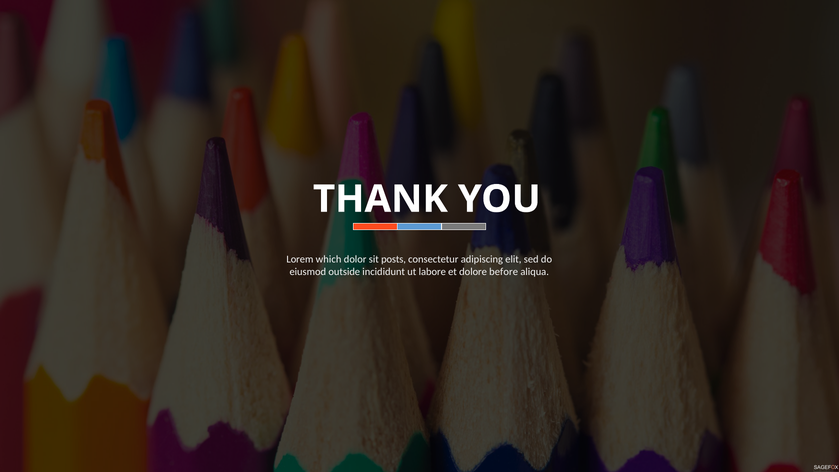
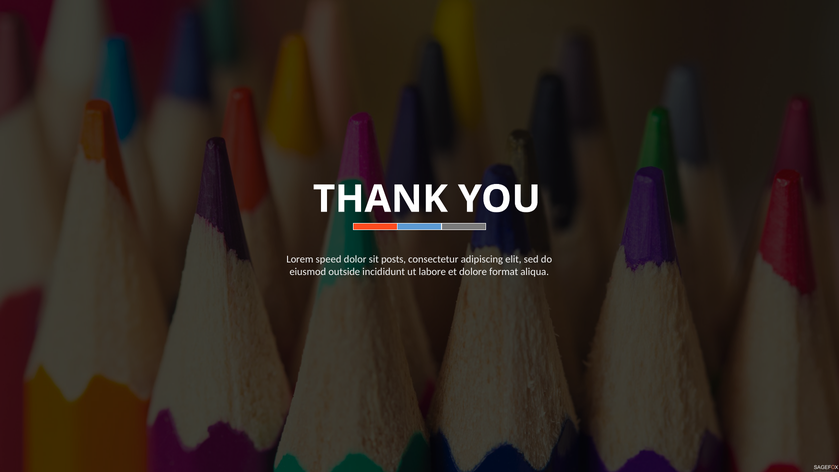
which: which -> speed
before: before -> format
